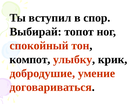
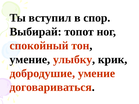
компот at (30, 60): компот -> умение
